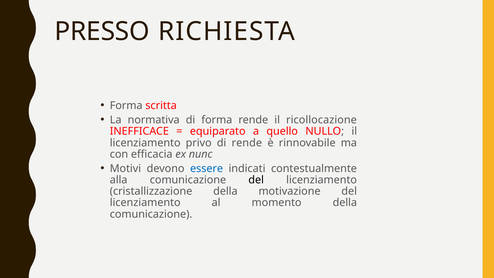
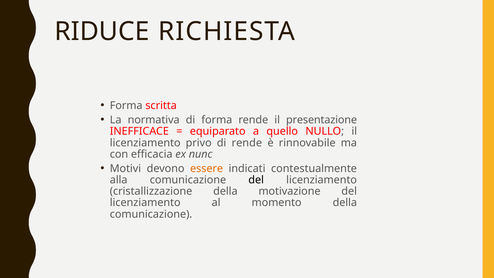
PRESSO: PRESSO -> RIDUCE
ricollocazione: ricollocazione -> presentazione
essere colour: blue -> orange
